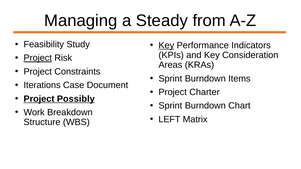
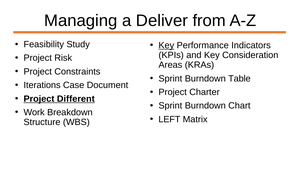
Steady: Steady -> Deliver
Project at (38, 58) underline: present -> none
Items: Items -> Table
Possibly: Possibly -> Different
